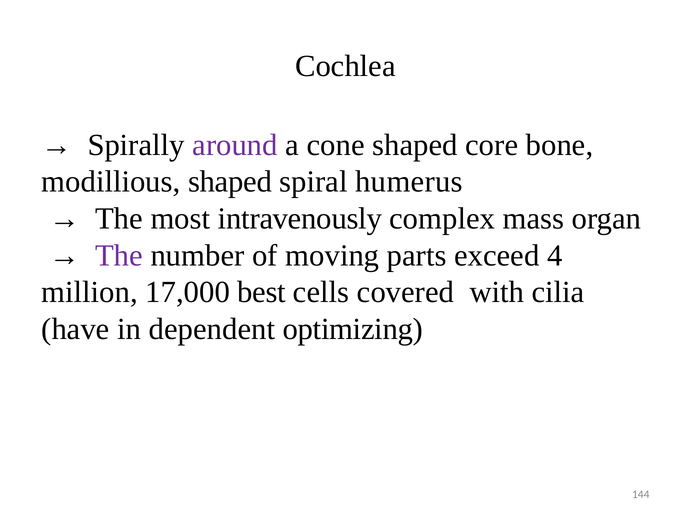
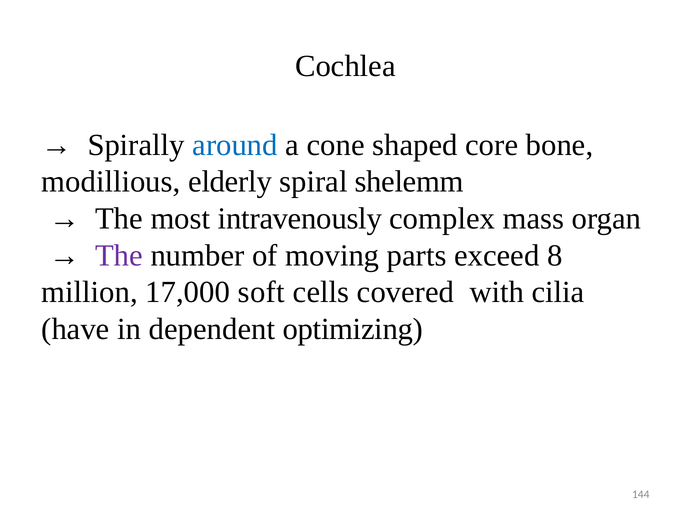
around colour: purple -> blue
modillious shaped: shaped -> elderly
humerus: humerus -> shelemm
4: 4 -> 8
best: best -> soft
